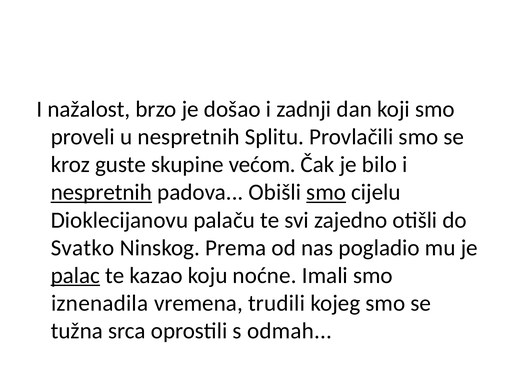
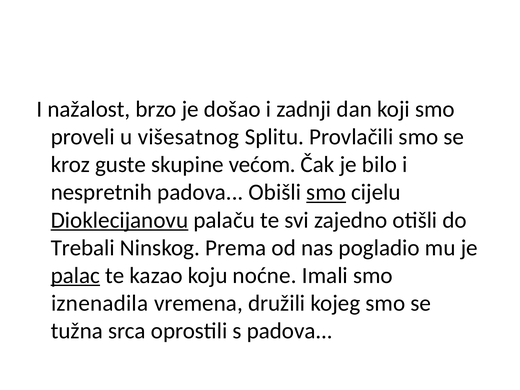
u nespretnih: nespretnih -> višesatnog
nespretnih at (101, 192) underline: present -> none
Dioklecijanovu underline: none -> present
Svatko: Svatko -> Trebali
trudili: trudili -> družili
s odmah: odmah -> padova
